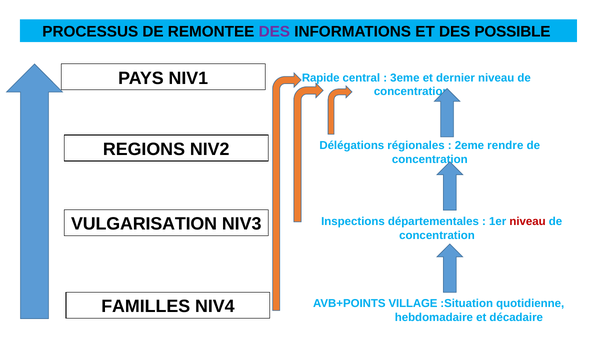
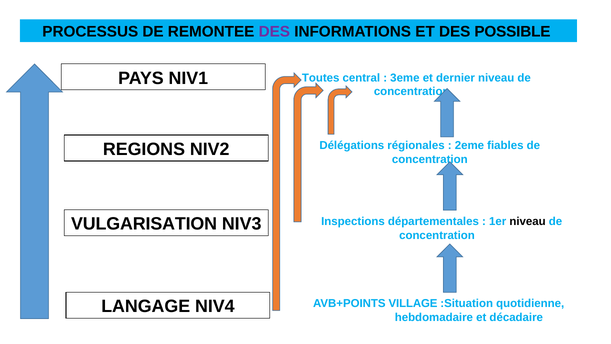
Rapide: Rapide -> Toutes
rendre: rendre -> fiables
niveau at (528, 221) colour: red -> black
FAMILLES: FAMILLES -> LANGAGE
